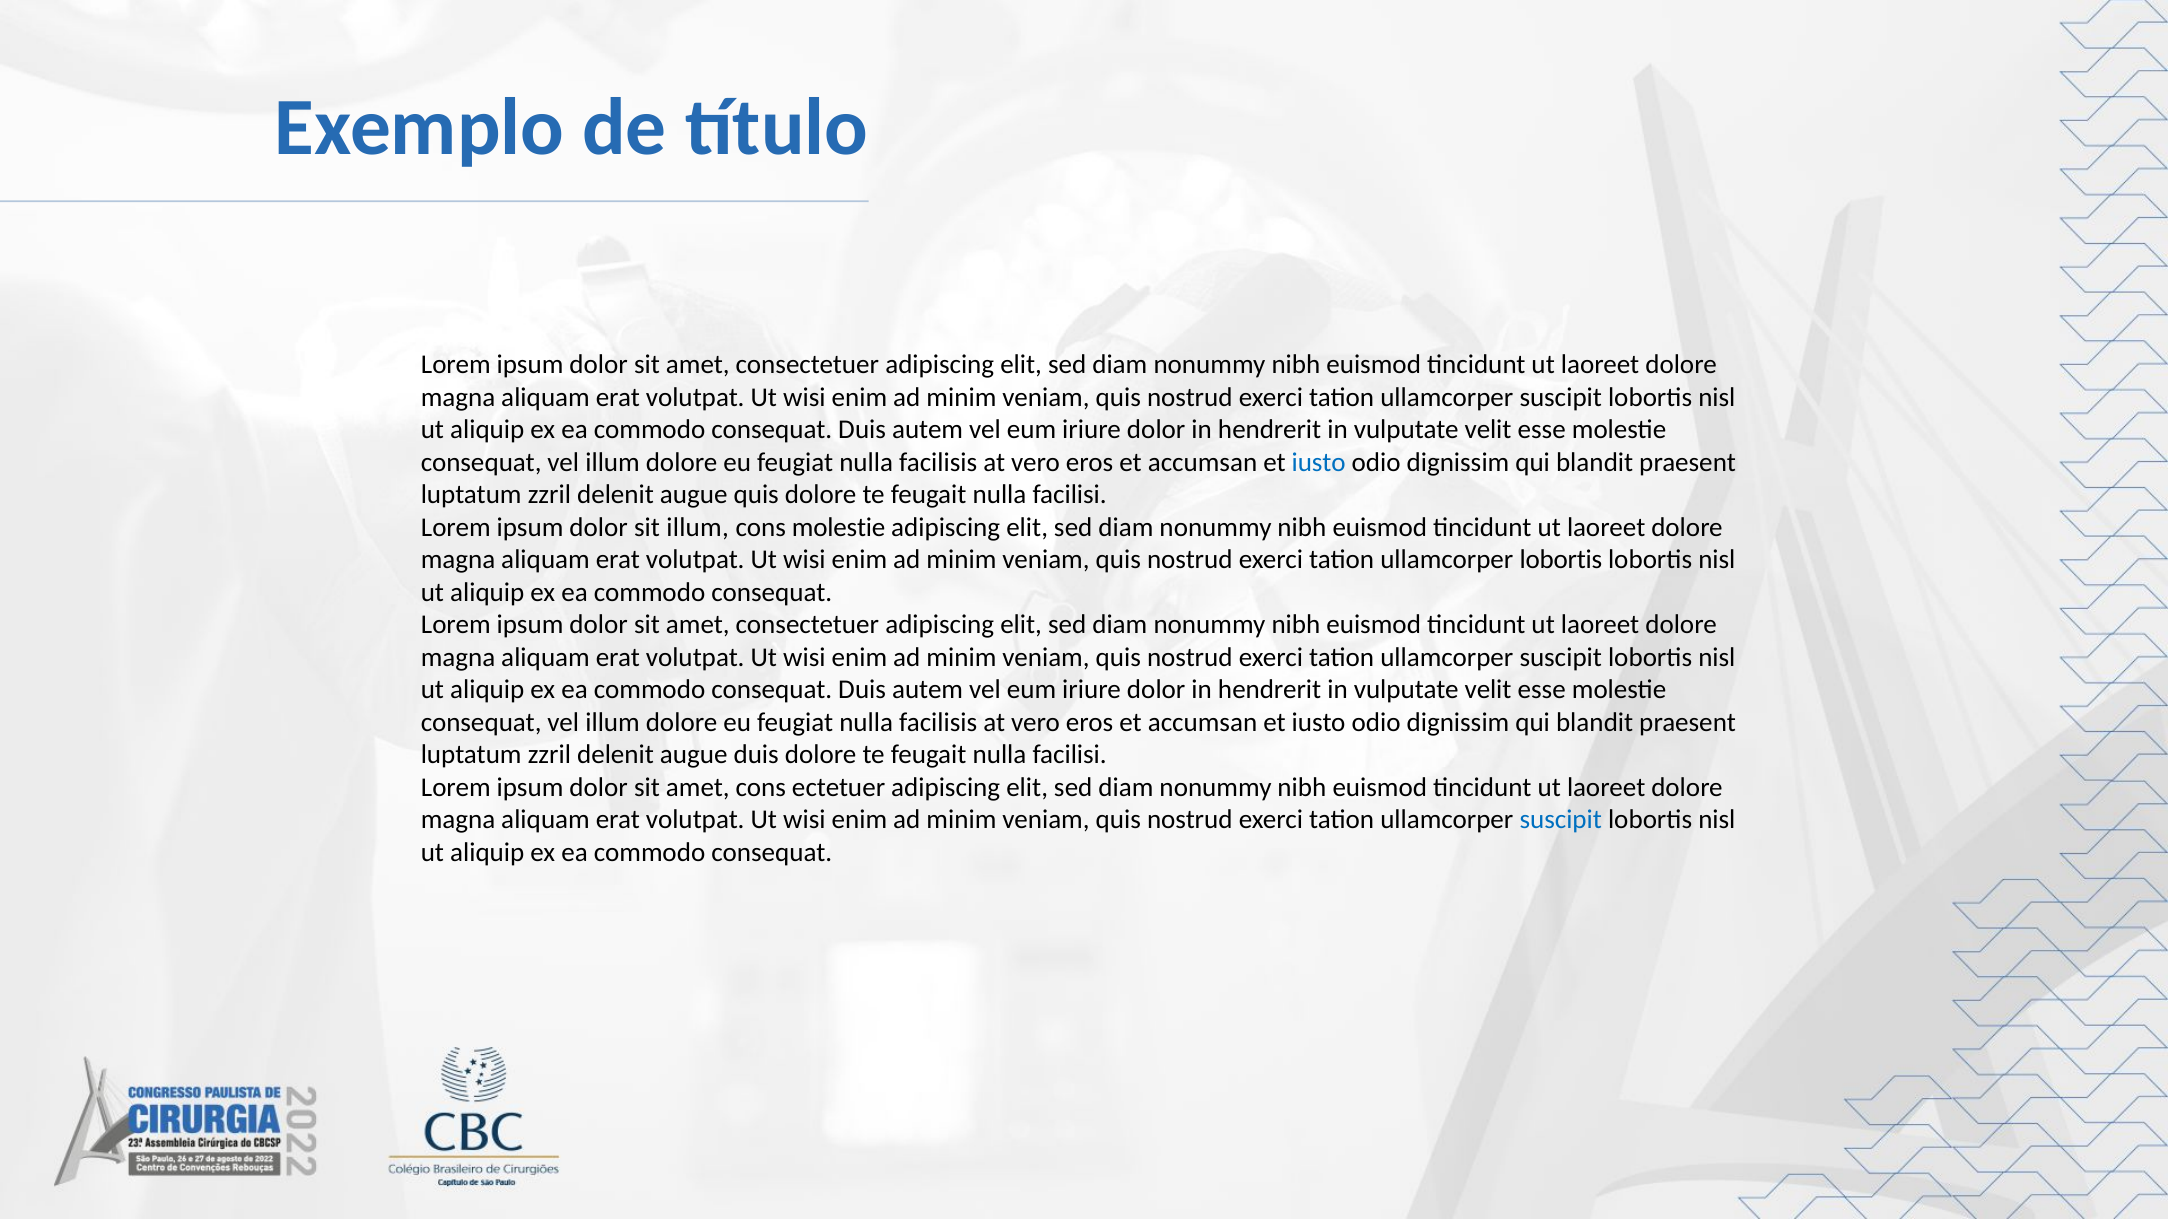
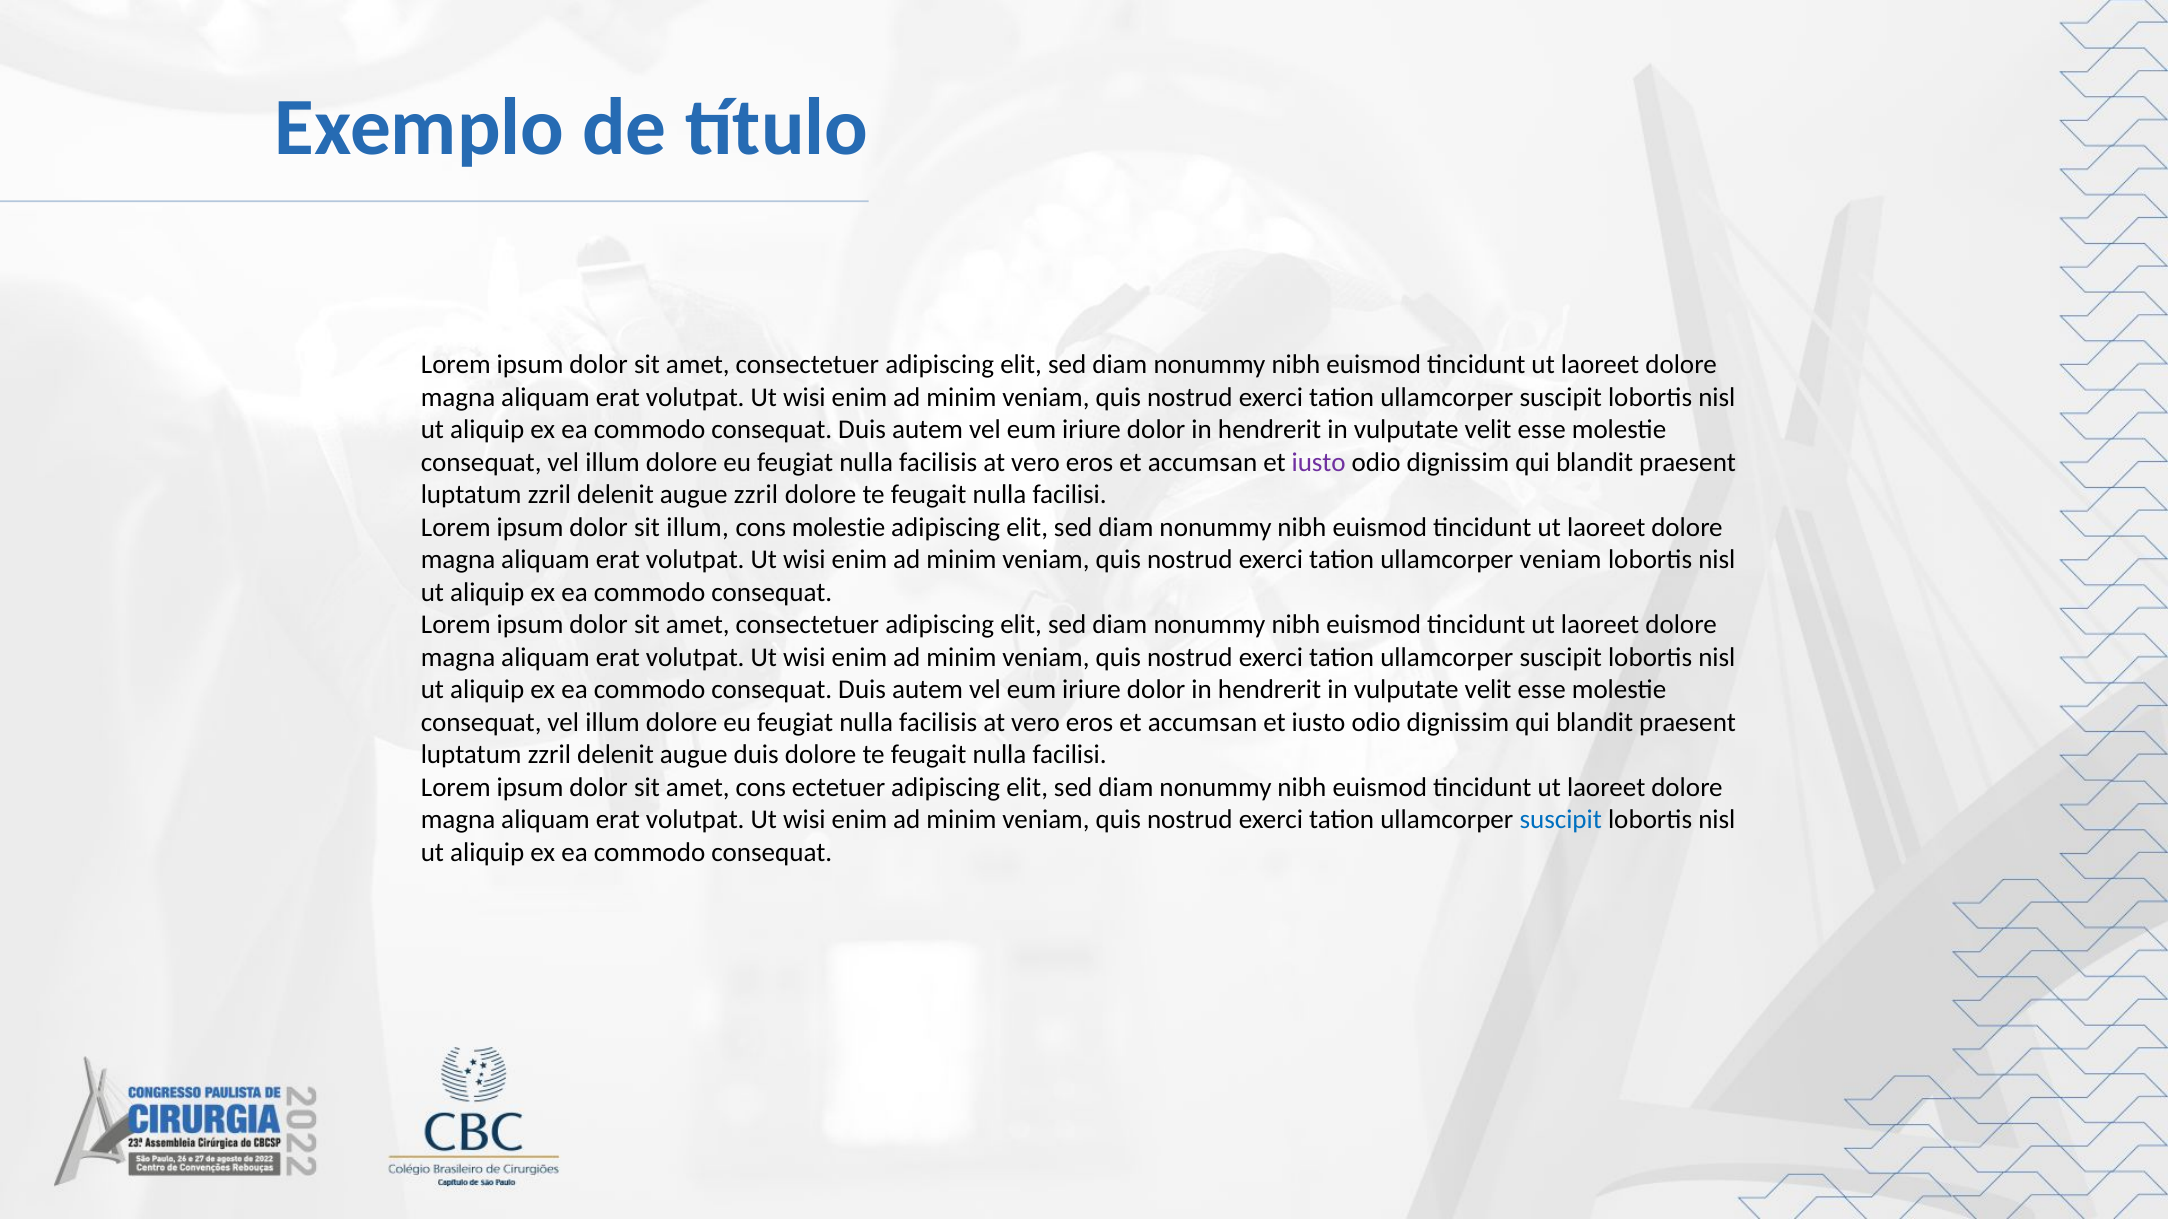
iusto at (1319, 462) colour: blue -> purple
augue quis: quis -> zzril
ullamcorper lobortis: lobortis -> veniam
